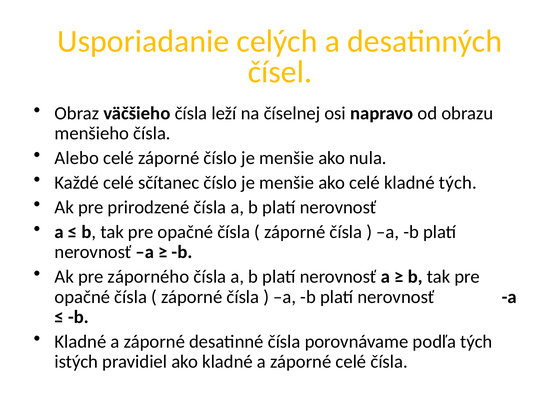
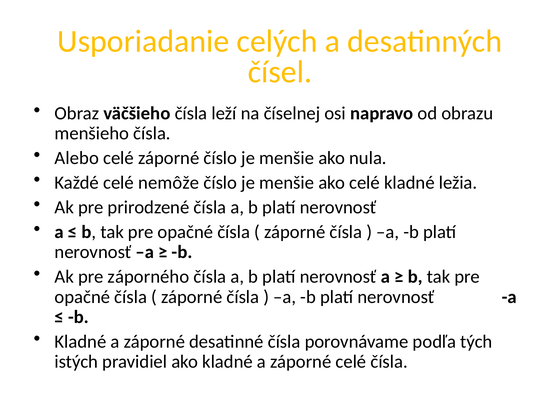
sčítanec: sčítanec -> nemôže
kladné tých: tých -> ležia
